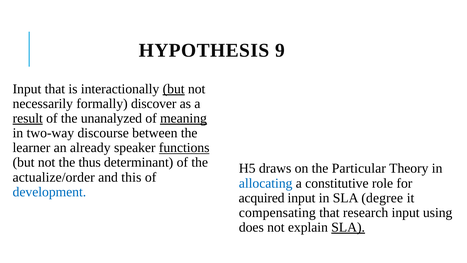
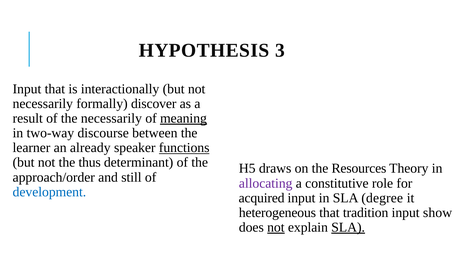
9: 9 -> 3
but at (174, 89) underline: present -> none
result underline: present -> none
the unanalyzed: unanalyzed -> necessarily
Particular: Particular -> Resources
actualize/order: actualize/order -> approach/order
this: this -> still
allocating colour: blue -> purple
compensating: compensating -> heterogeneous
research: research -> tradition
using: using -> show
not at (276, 227) underline: none -> present
